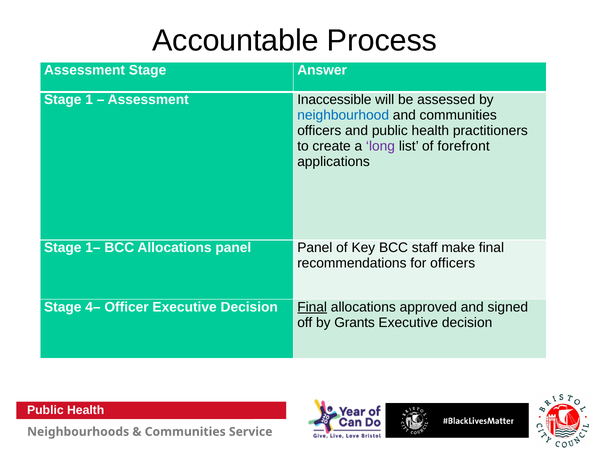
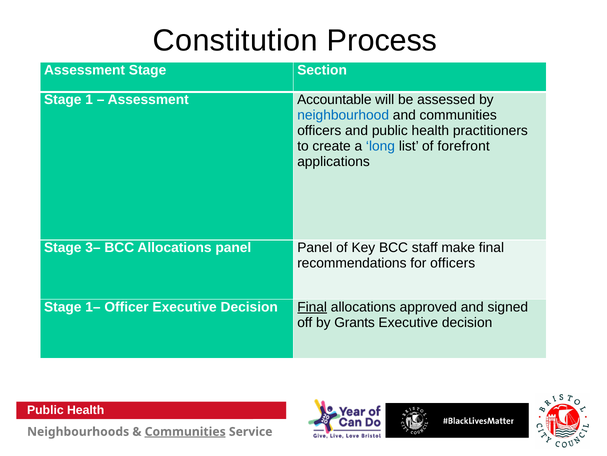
Accountable: Accountable -> Constitution
Answer: Answer -> Section
Inaccessible: Inaccessible -> Accountable
long colour: purple -> blue
1–: 1– -> 3–
4–: 4– -> 1–
Communities at (185, 431) underline: none -> present
